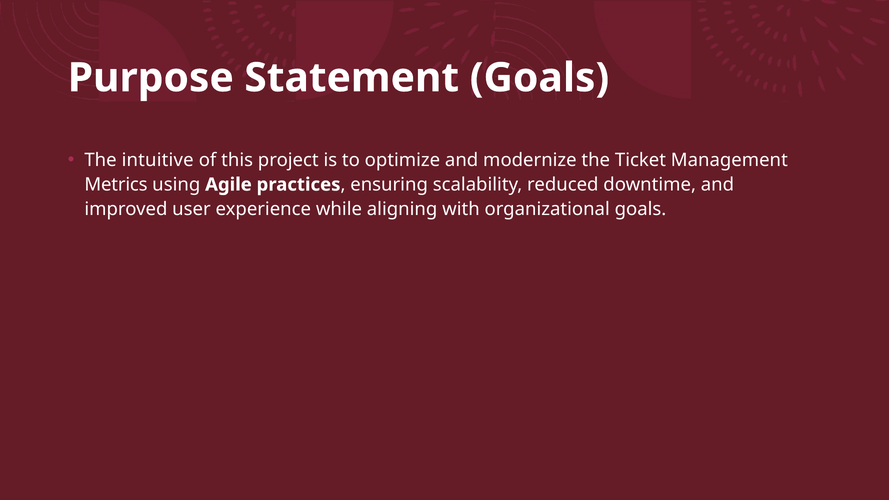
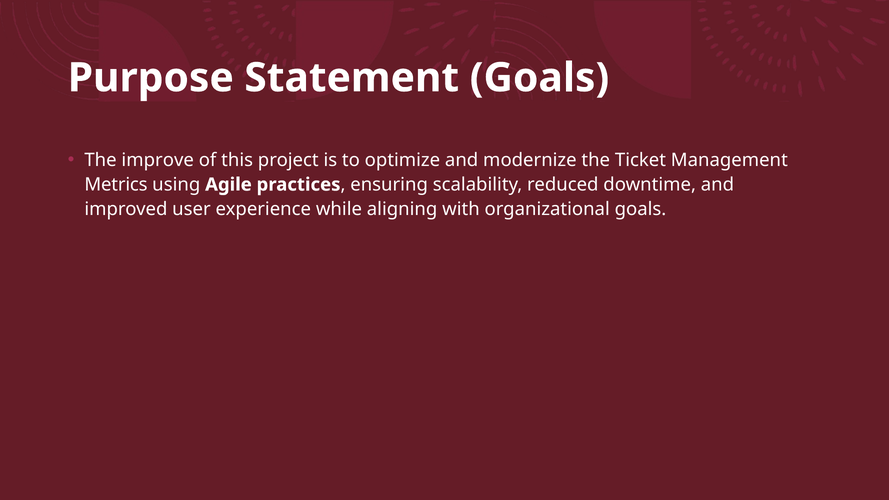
intuitive: intuitive -> improve
